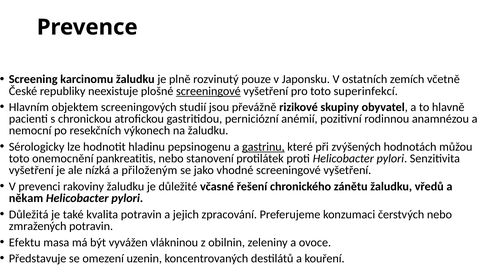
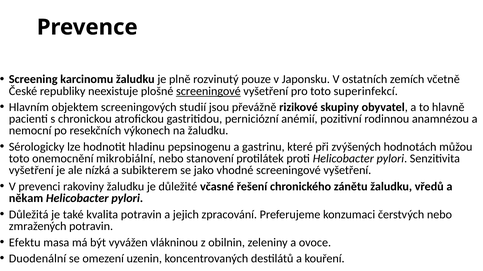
gastrinu underline: present -> none
pankreatitis: pankreatitis -> mikrobiální
přiloženým: přiloženým -> subikterem
Představuje: Představuje -> Duodenální
